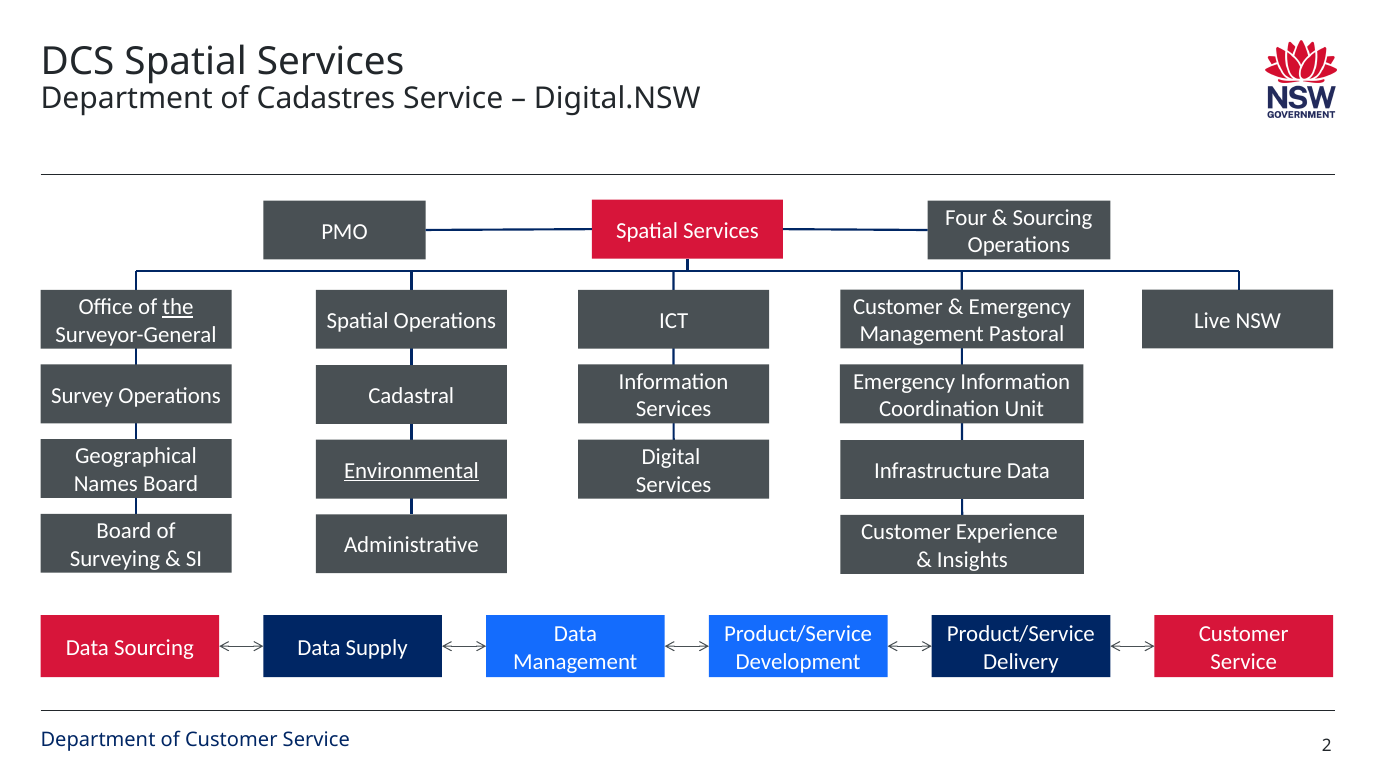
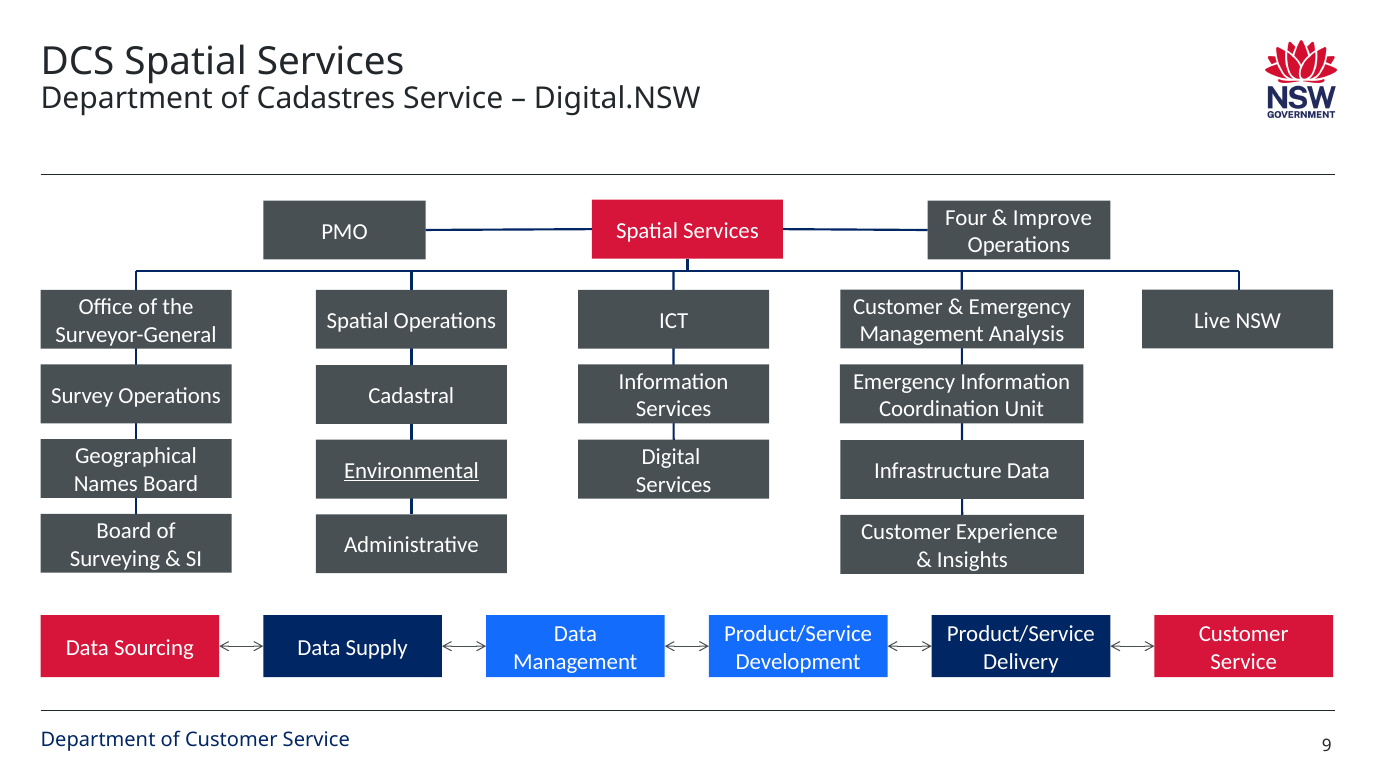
Sourcing at (1053, 218): Sourcing -> Improve
the underline: present -> none
Pastoral: Pastoral -> Analysis
2: 2 -> 9
